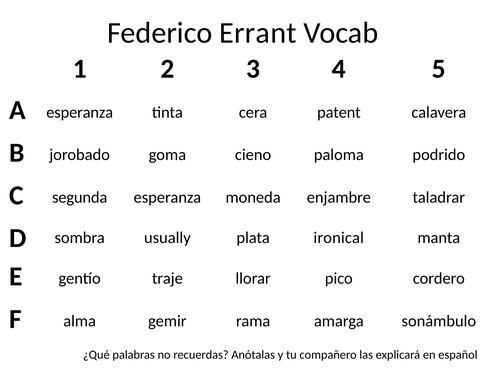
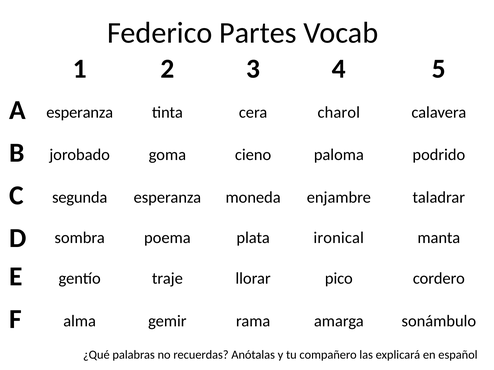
Errant: Errant -> Partes
patent: patent -> charol
usually: usually -> poema
